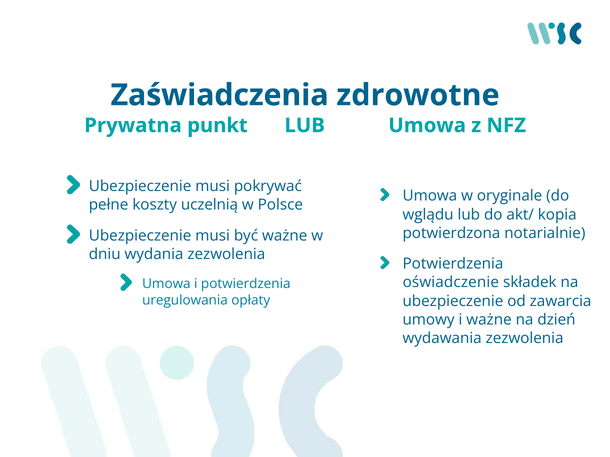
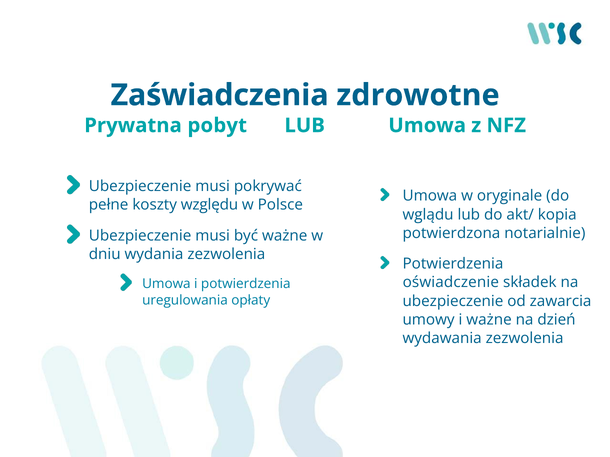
punkt: punkt -> pobyt
uczelnią: uczelnią -> względu
